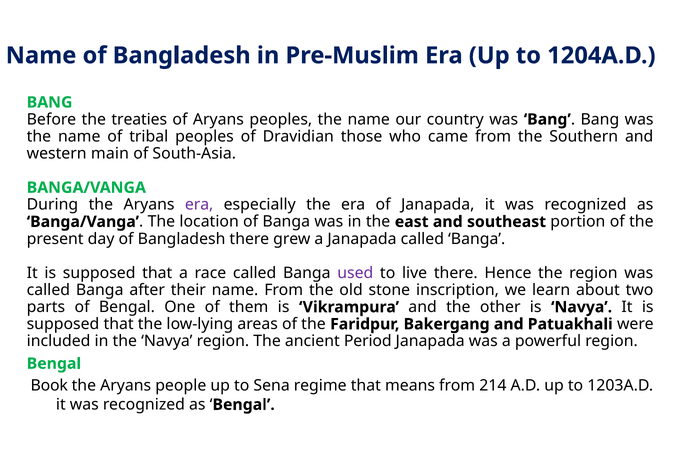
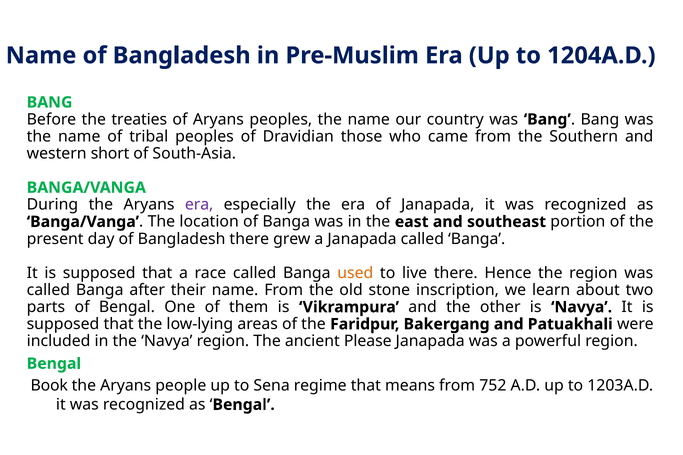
main: main -> short
used colour: purple -> orange
Period: Period -> Please
214: 214 -> 752
